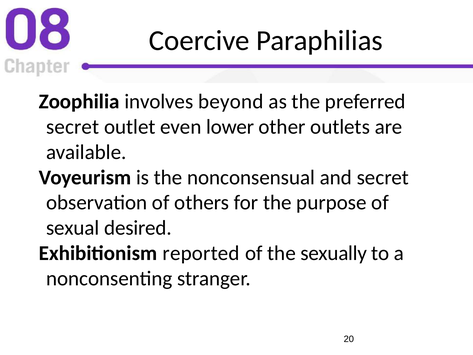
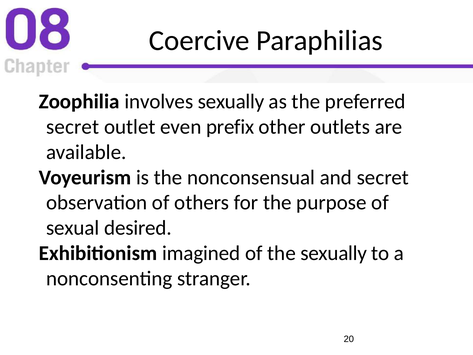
involves beyond: beyond -> sexually
lower: lower -> prefix
reported: reported -> imagined
